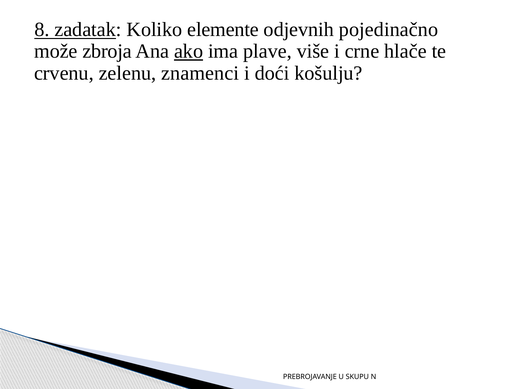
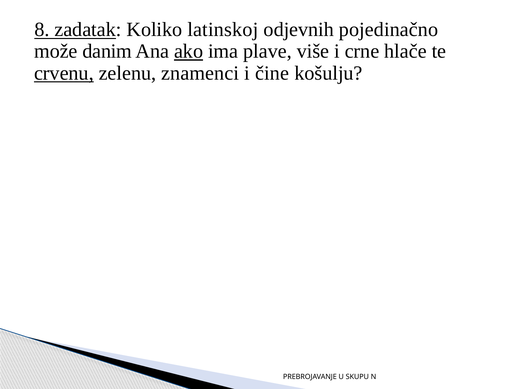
elemente: elemente -> latinskoj
zbroja: zbroja -> danim
crvenu underline: none -> present
doći: doći -> čine
